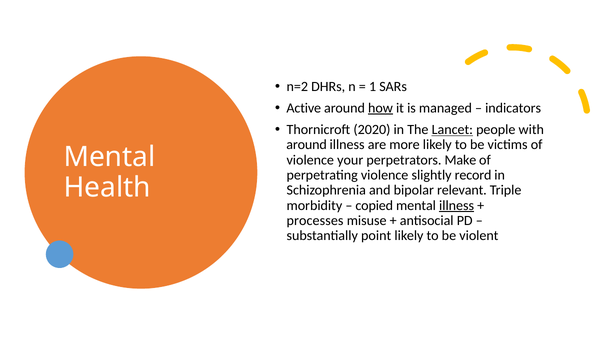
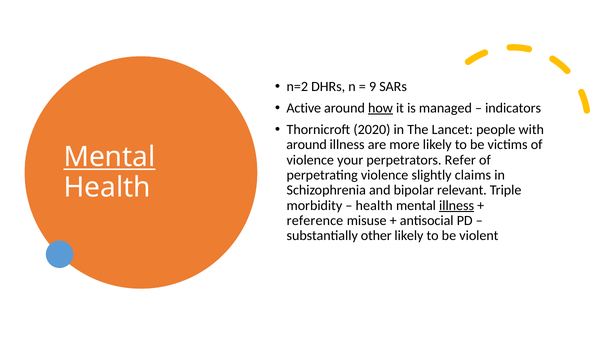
1: 1 -> 9
Lancet underline: present -> none
Mental at (110, 157) underline: none -> present
Make: Make -> Refer
record: record -> claims
copied at (374, 206): copied -> health
processes: processes -> reference
point: point -> other
